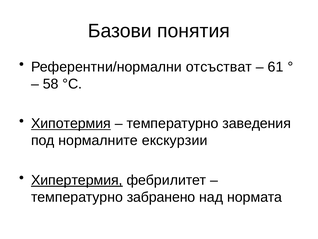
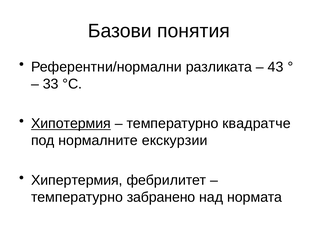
отсъстват: отсъстват -> разликата
61: 61 -> 43
58: 58 -> 33
заведения: заведения -> квадратче
Хипертермия underline: present -> none
